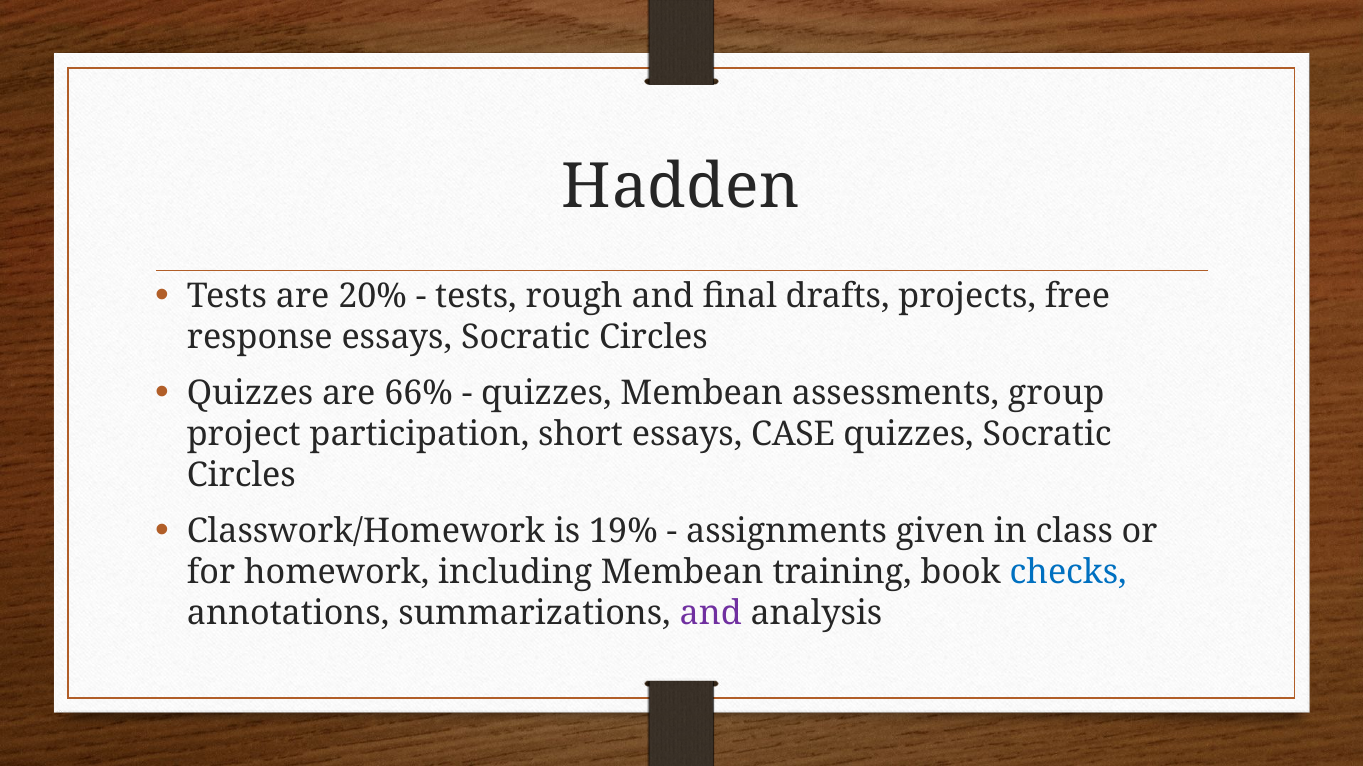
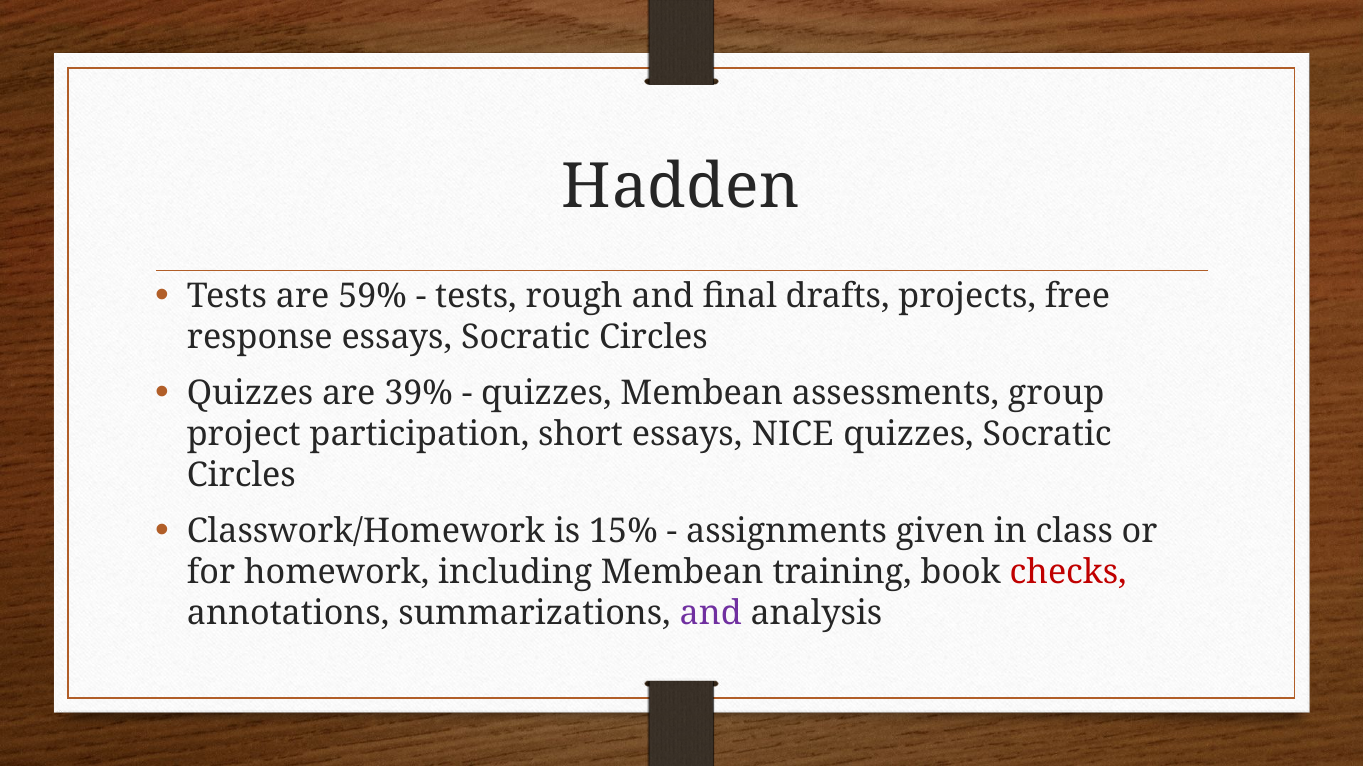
20%: 20% -> 59%
66%: 66% -> 39%
CASE: CASE -> NICE
19%: 19% -> 15%
checks colour: blue -> red
